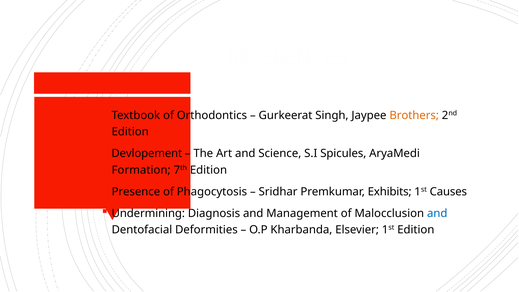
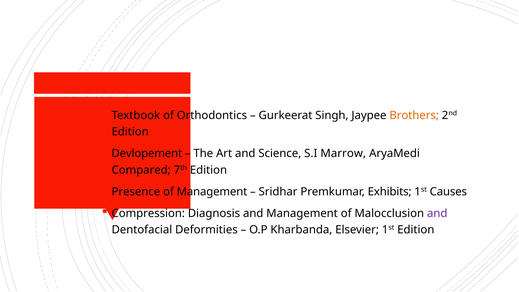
Spicules: Spicules -> Marrow
Formation: Formation -> Compared
of Phagocytosis: Phagocytosis -> Management
Undermining: Undermining -> Compression
and at (437, 213) colour: blue -> purple
